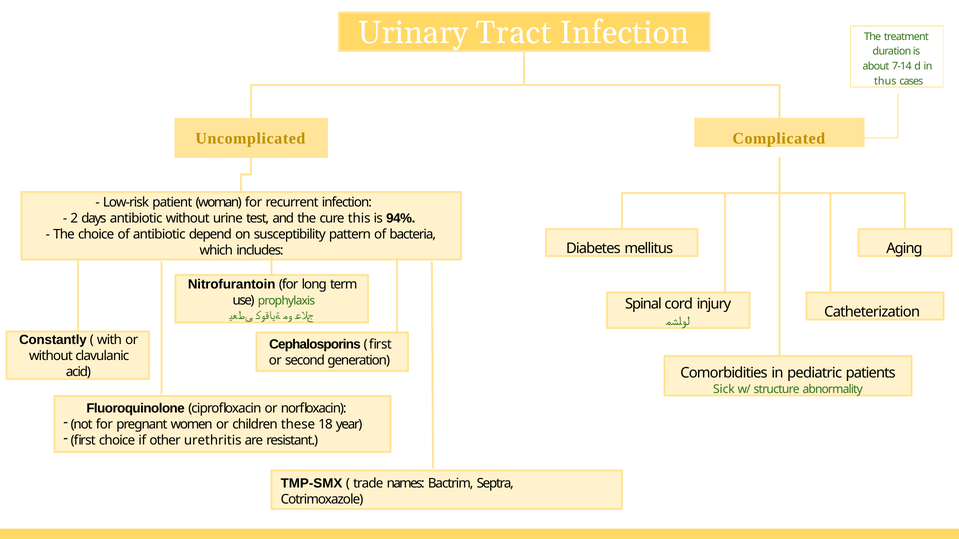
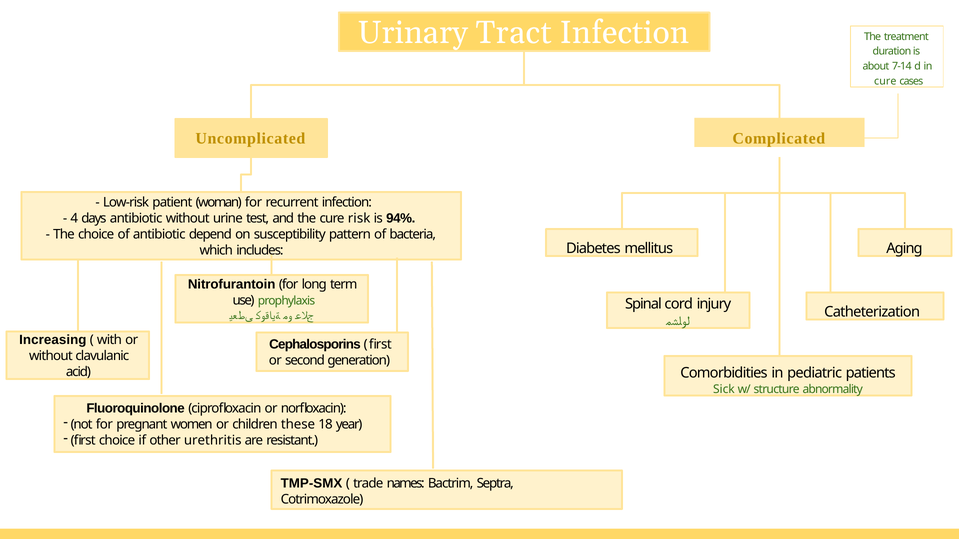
thus at (885, 81): thus -> cure
2: 2 -> 4
this: this -> risk
Constantly: Constantly -> Increasing
